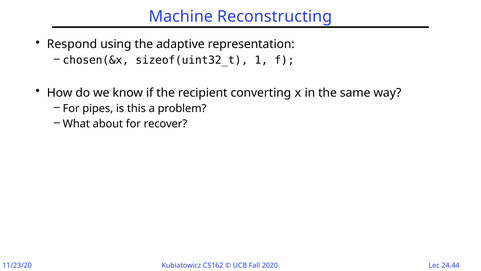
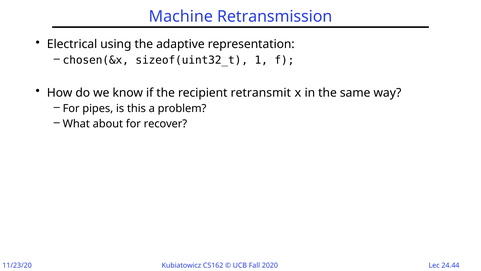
Reconstructing: Reconstructing -> Retransmission
Respond: Respond -> Electrical
converting: converting -> retransmit
